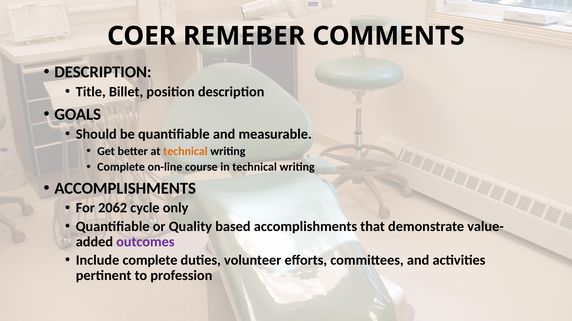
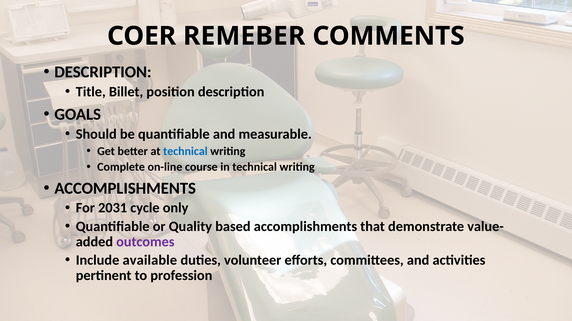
technical at (185, 151) colour: orange -> blue
2062: 2062 -> 2031
Include complete: complete -> available
